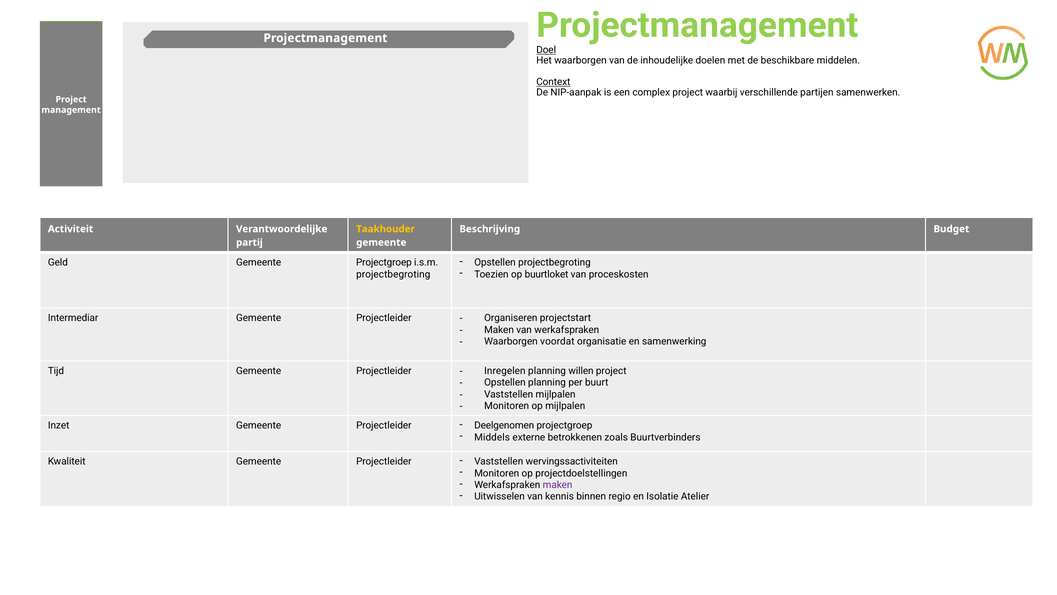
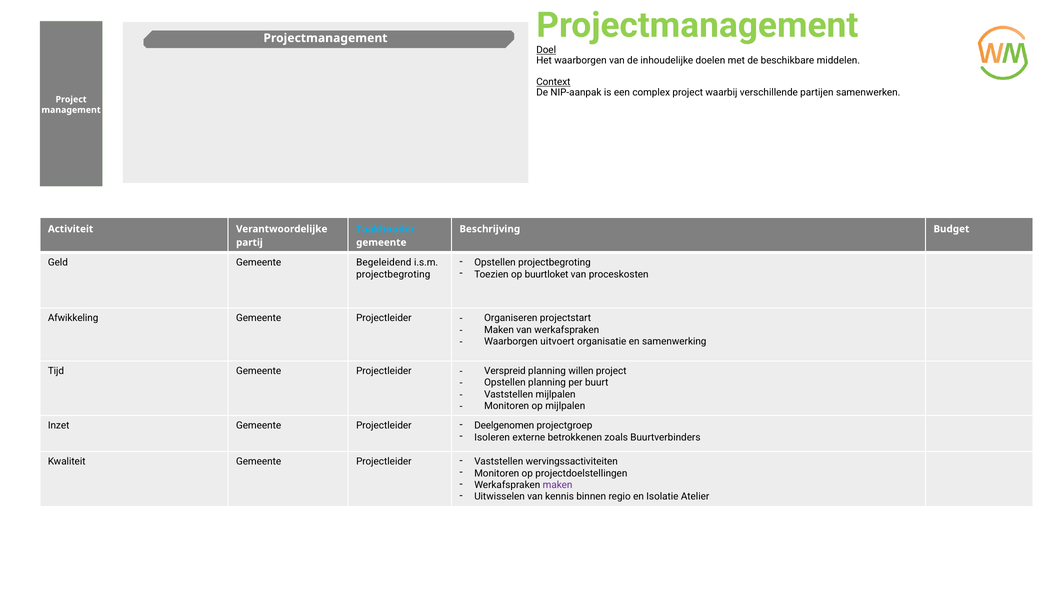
Taakhouder colour: yellow -> light blue
Gemeente Projectgroep: Projectgroep -> Begeleidend
Intermediar: Intermediar -> Afwikkeling
voordat: voordat -> uitvoert
Inregelen: Inregelen -> Verspreid
Middels: Middels -> Isoleren
